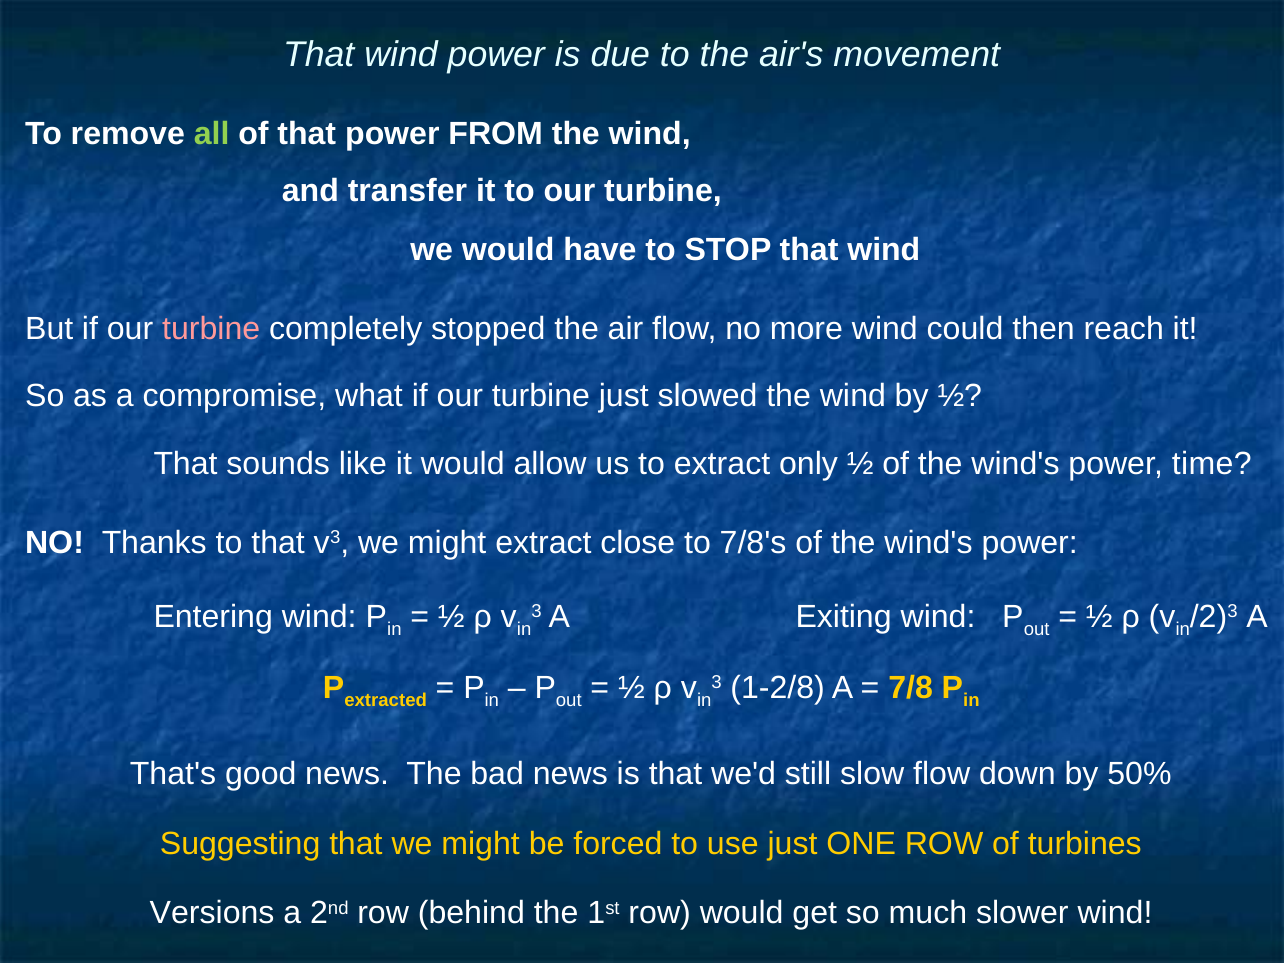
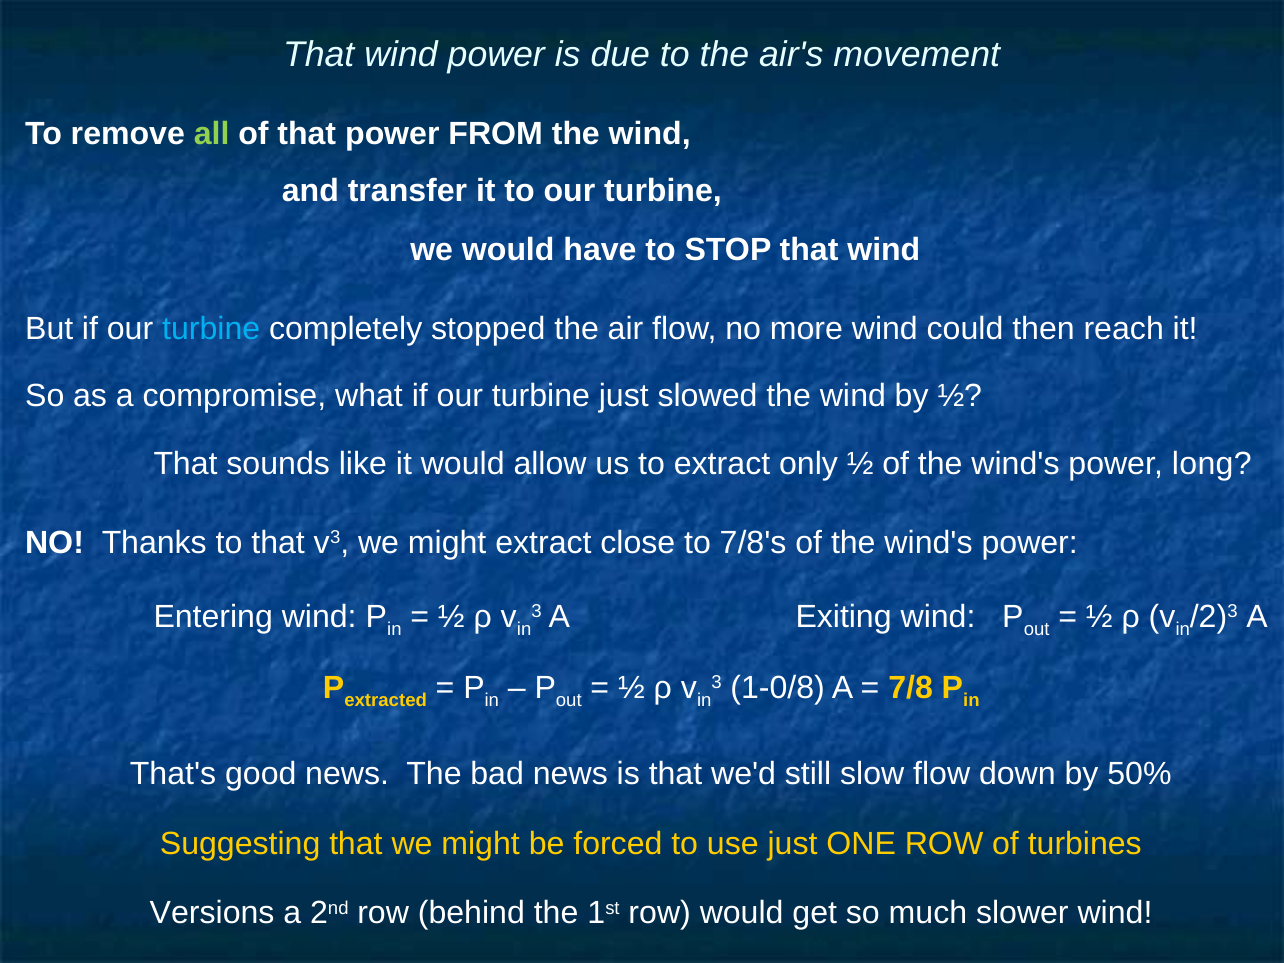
turbine at (211, 329) colour: pink -> light blue
time: time -> long
1-2/8: 1-2/8 -> 1-0/8
